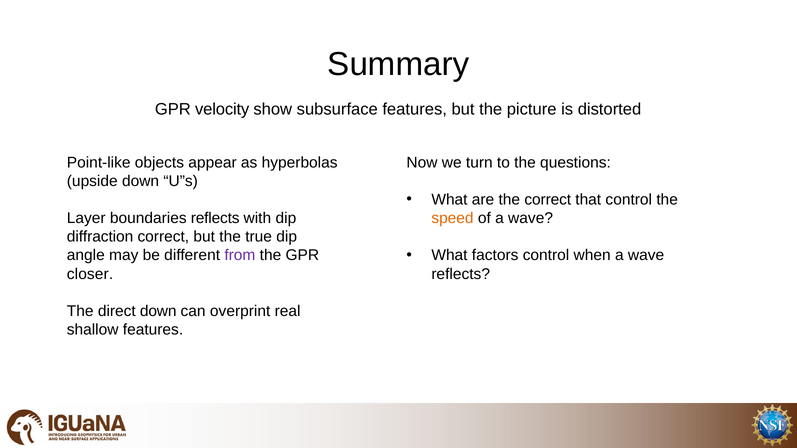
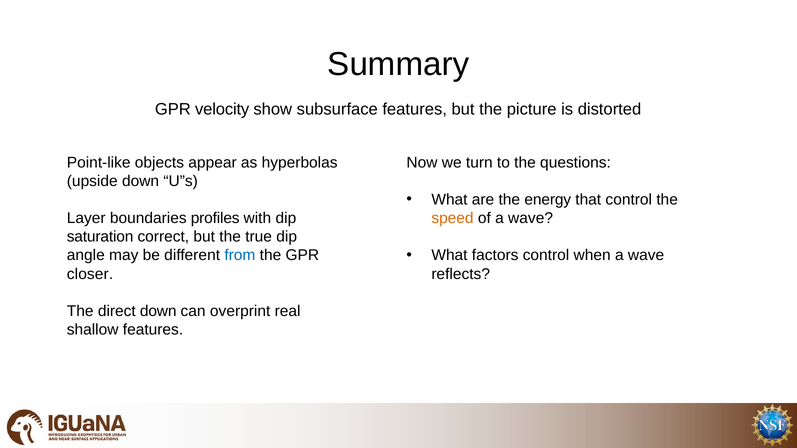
the correct: correct -> energy
boundaries reflects: reflects -> profiles
diffraction: diffraction -> saturation
from colour: purple -> blue
